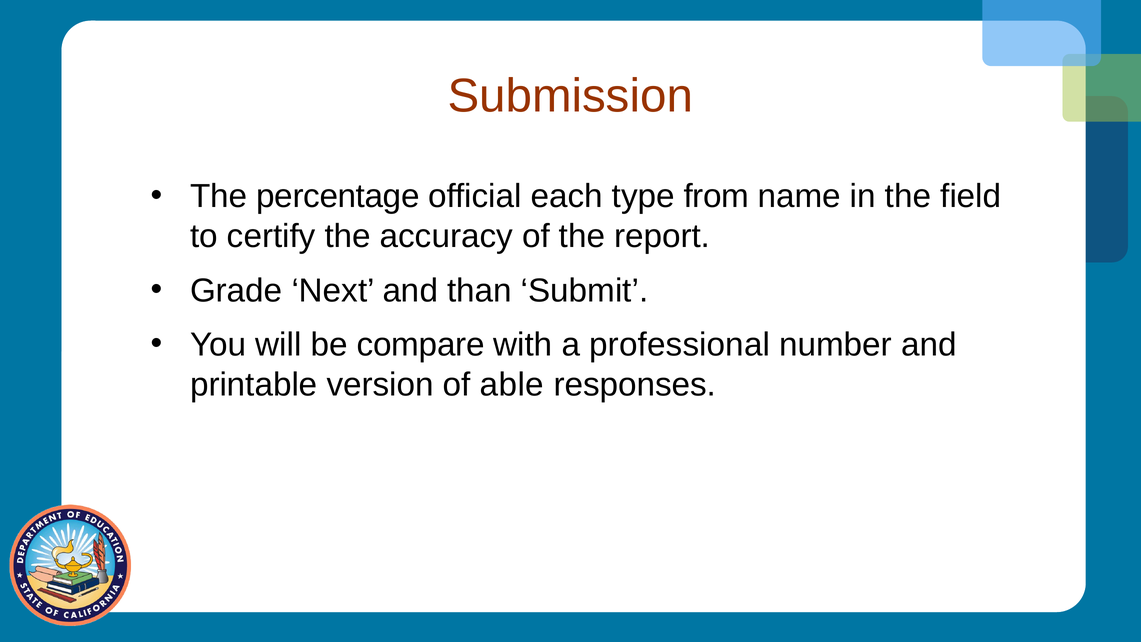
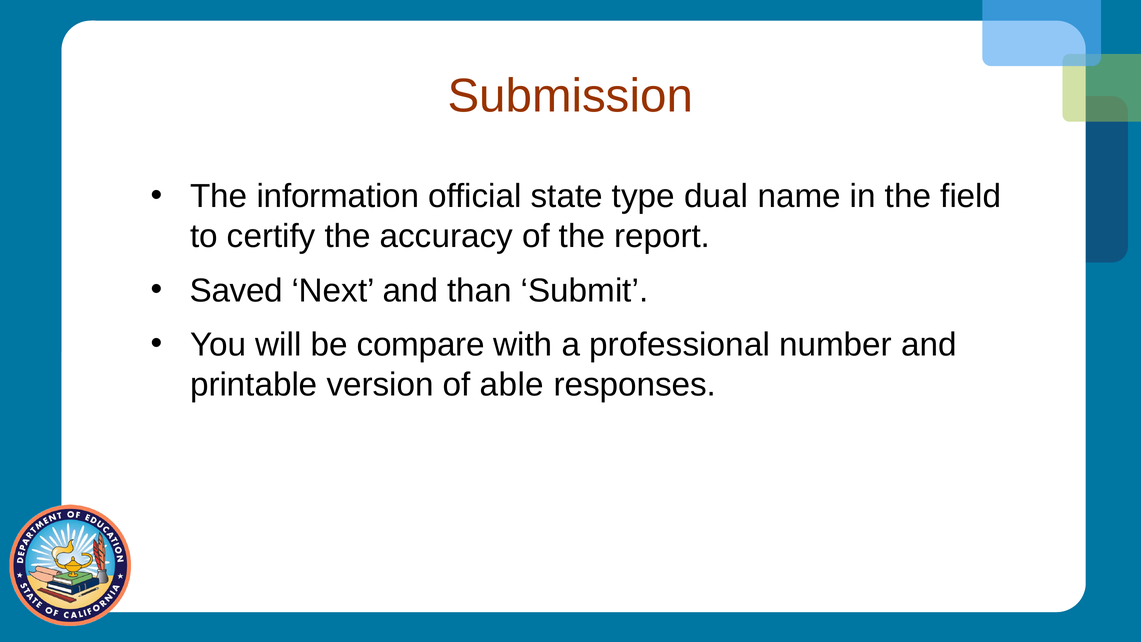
percentage: percentage -> information
each: each -> state
from: from -> dual
Grade: Grade -> Saved
